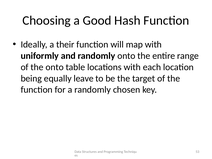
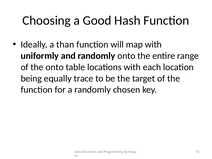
their: their -> than
leave: leave -> trace
